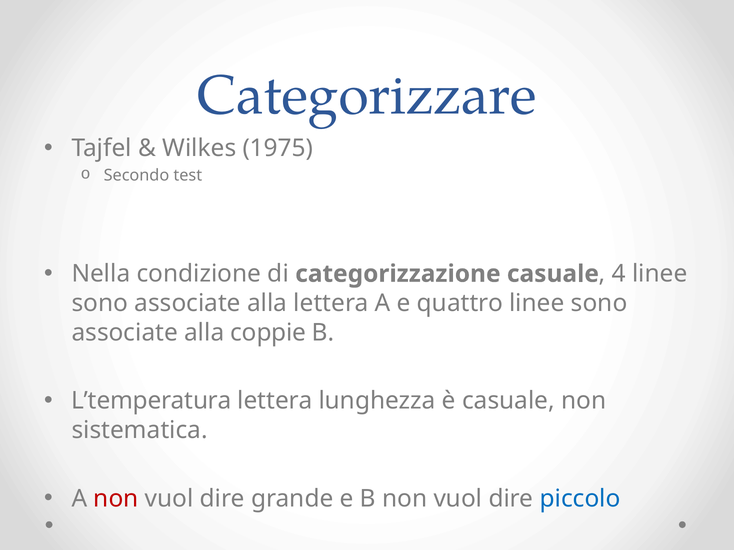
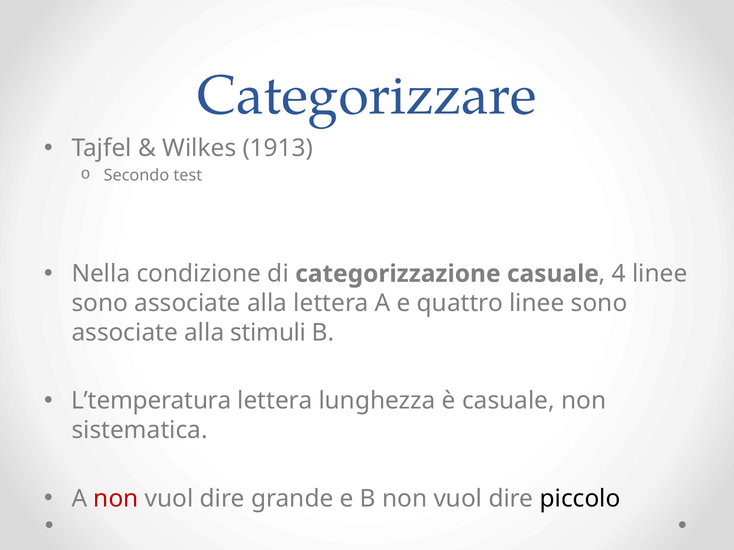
1975: 1975 -> 1913
coppie: coppie -> stimuli
piccolo colour: blue -> black
